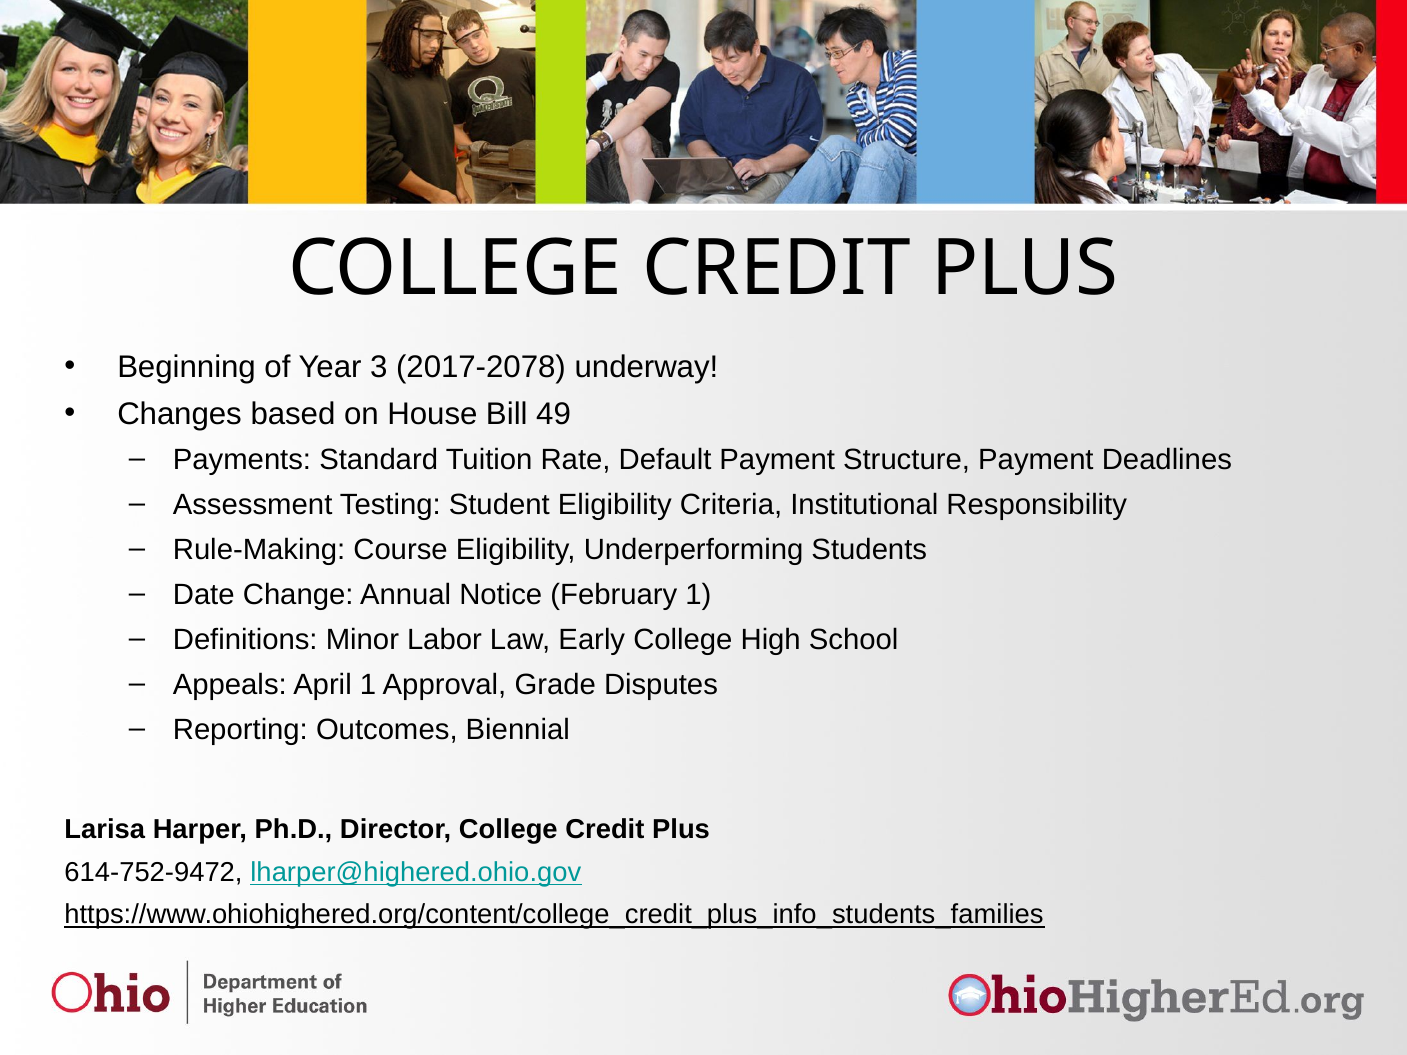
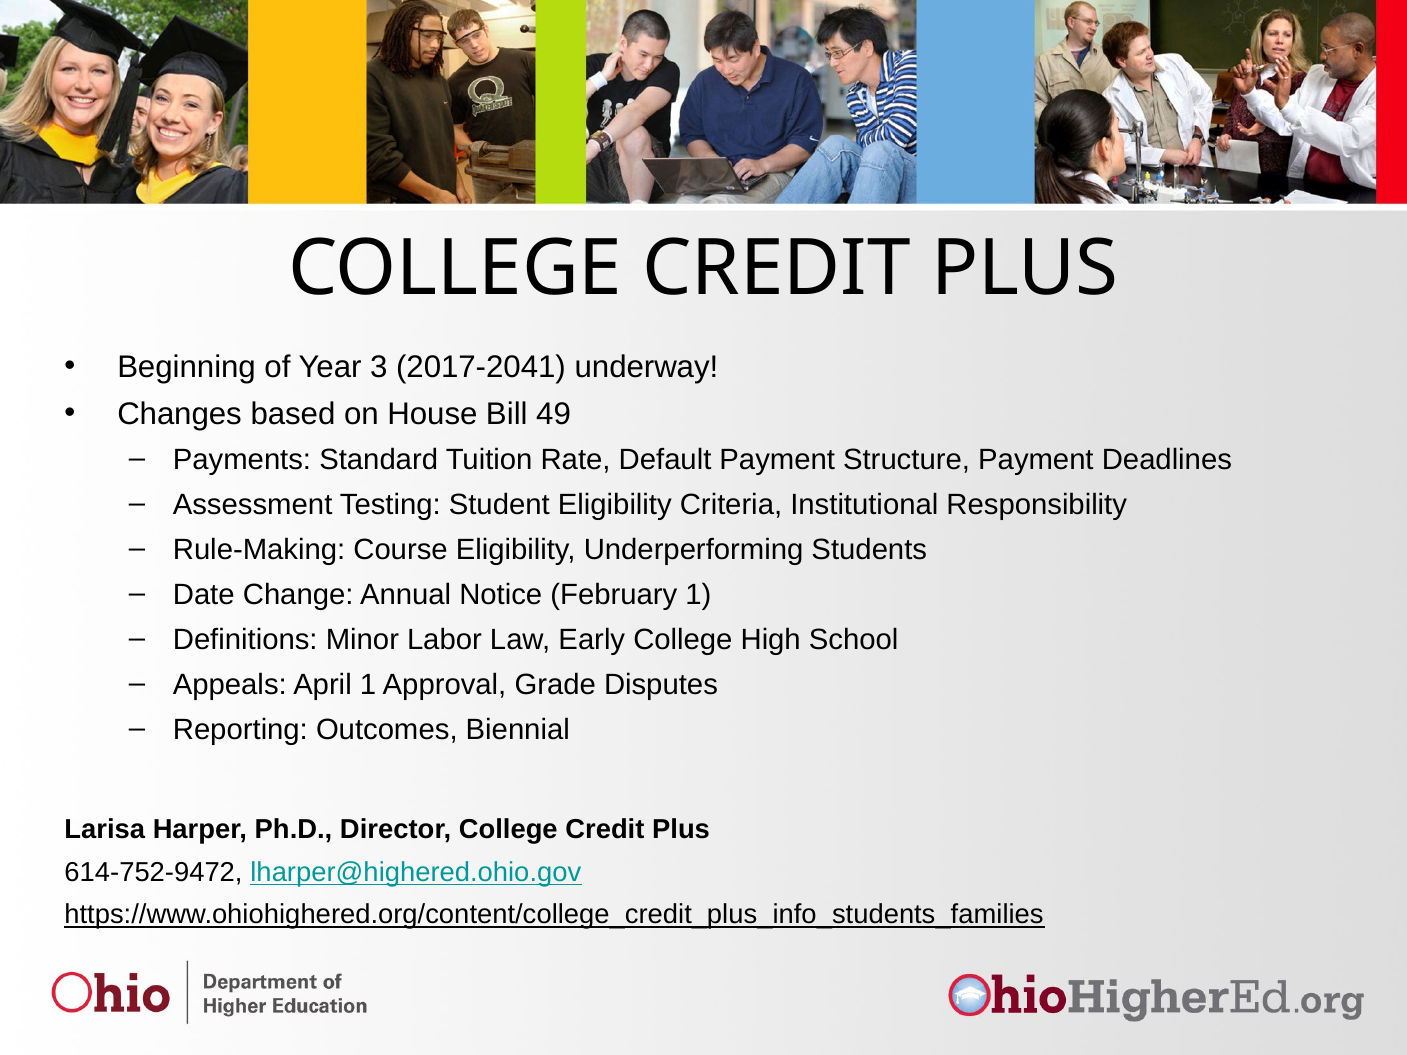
2017-2078: 2017-2078 -> 2017-2041
